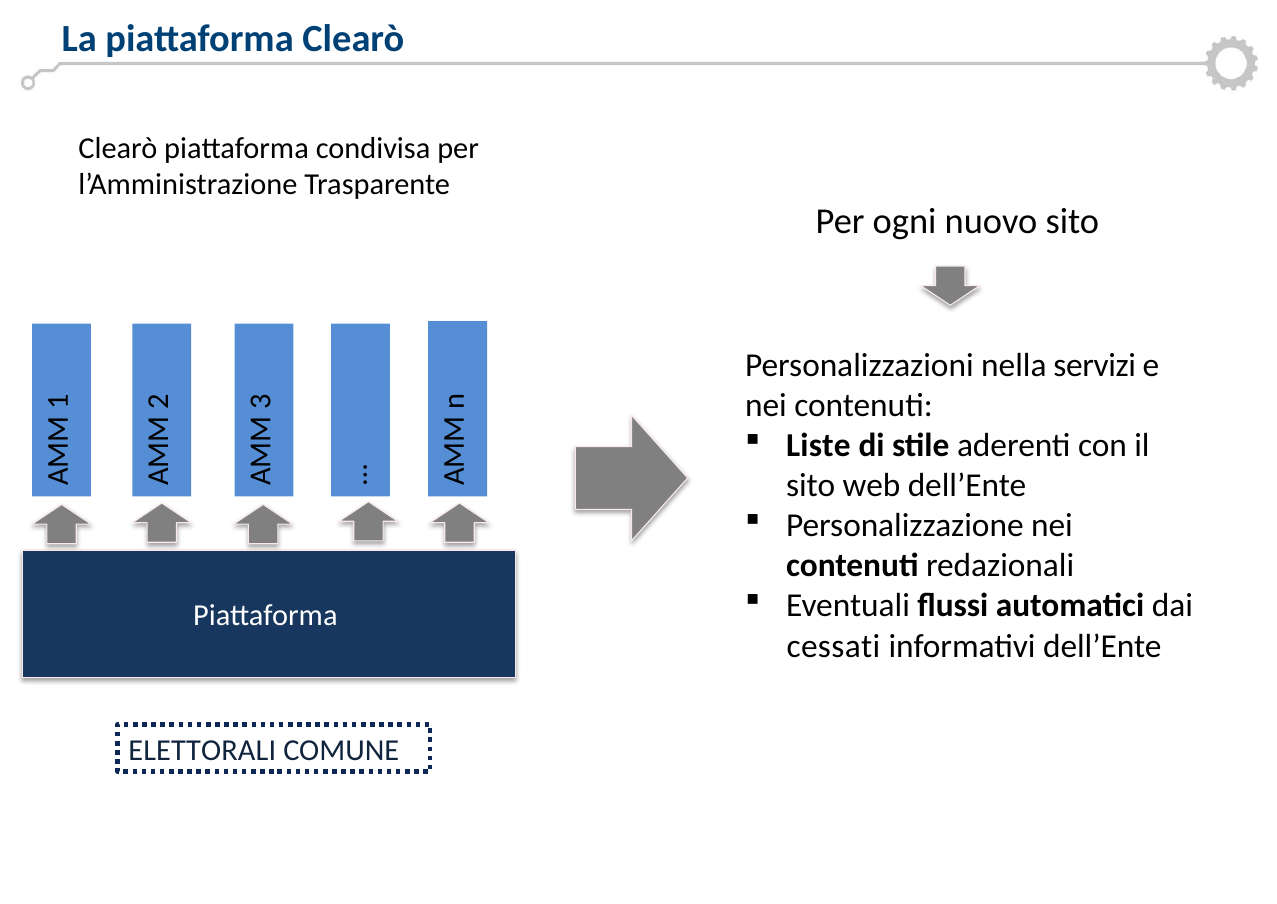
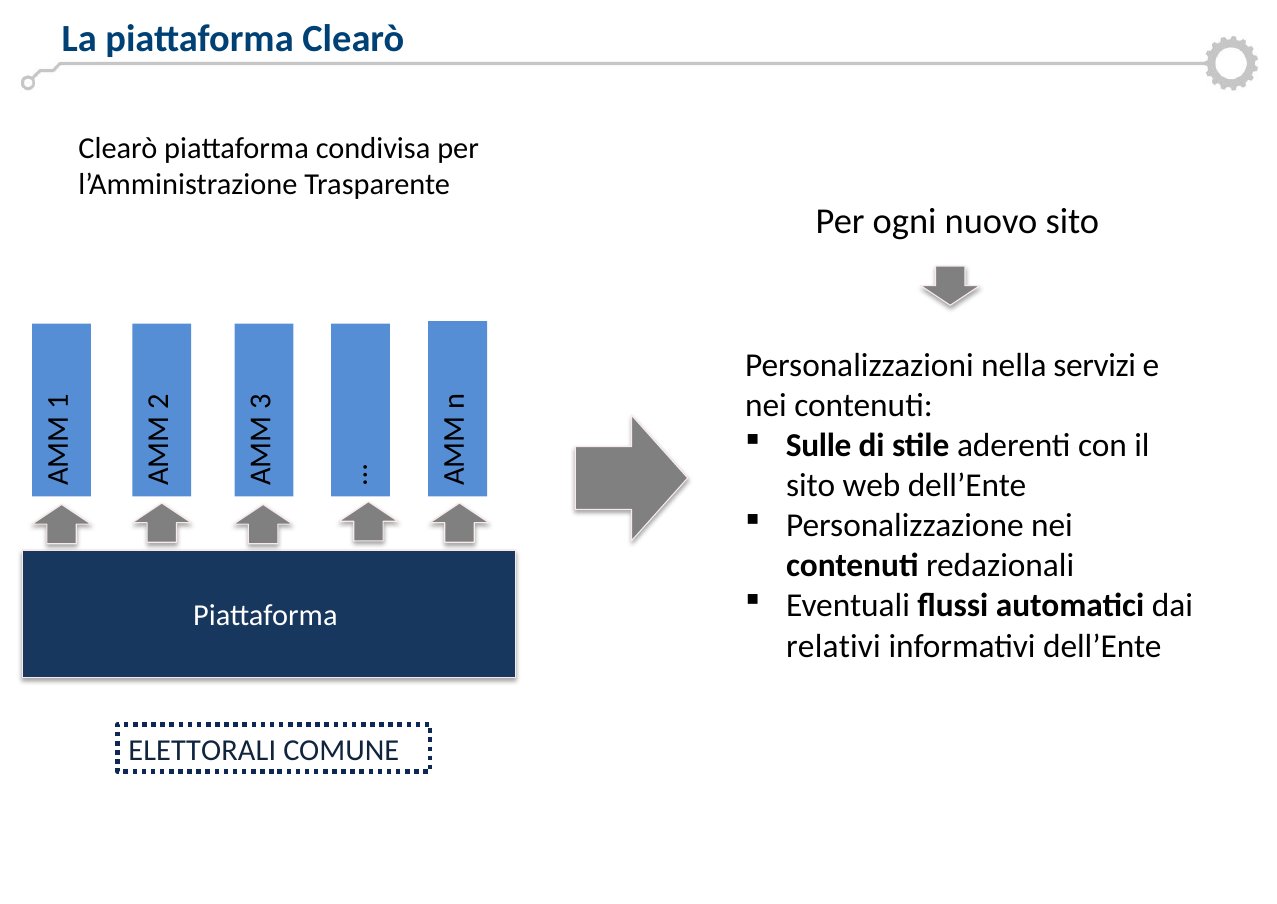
Liste: Liste -> Sulle
cessati: cessati -> relativi
